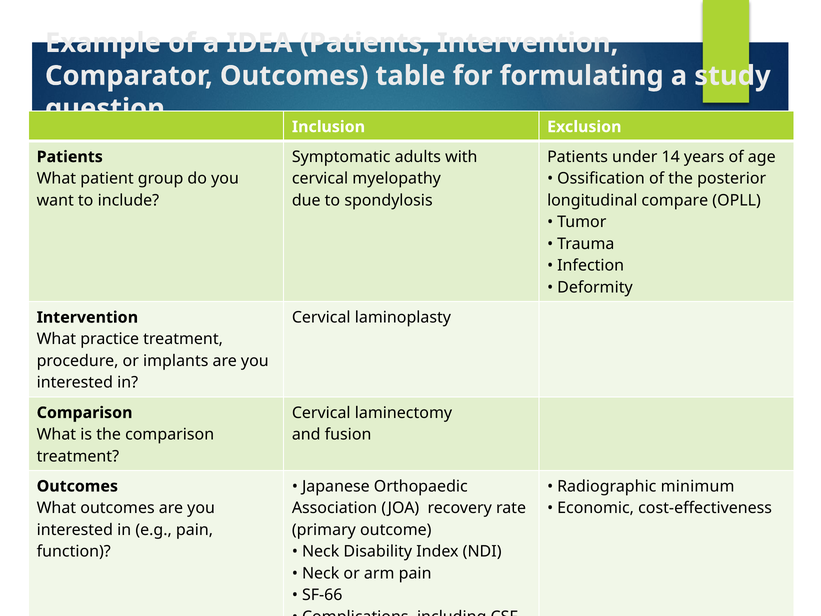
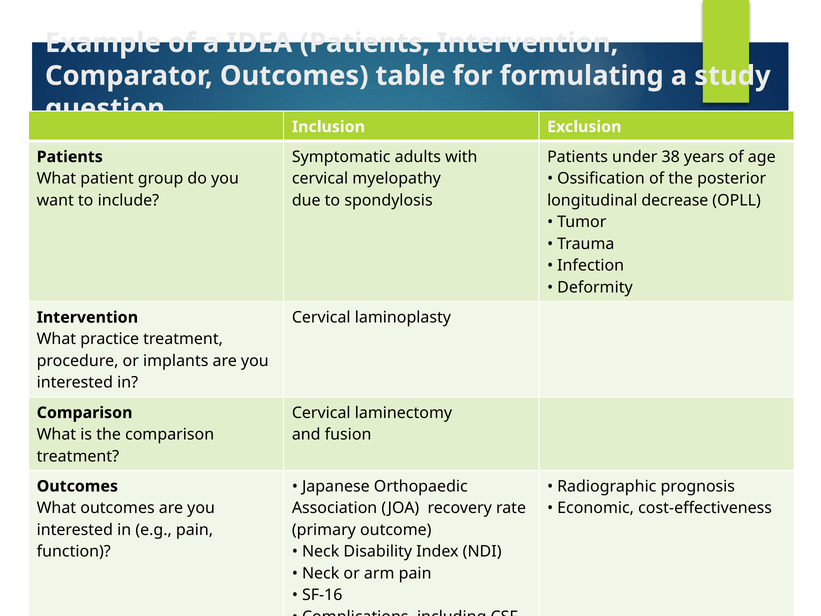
14: 14 -> 38
compare: compare -> decrease
minimum: minimum -> prognosis
SF-66: SF-66 -> SF-16
